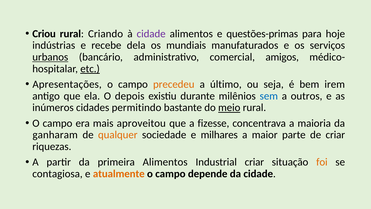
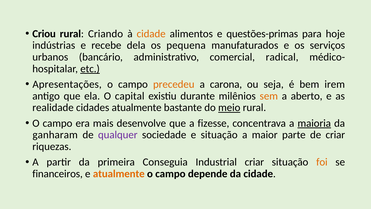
cidade at (151, 34) colour: purple -> orange
mundiais: mundiais -> pequena
urbanos underline: present -> none
amigos: amigos -> radical
último: último -> carona
depois: depois -> capital
sem colour: blue -> orange
outros: outros -> aberto
inúmeros: inúmeros -> realidade
cidades permitindo: permitindo -> atualmente
aproveitou: aproveitou -> desenvolve
maioria underline: none -> present
qualquer colour: orange -> purple
e milhares: milhares -> situação
primeira Alimentos: Alimentos -> Conseguia
contagiosa: contagiosa -> financeiros
